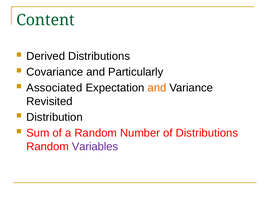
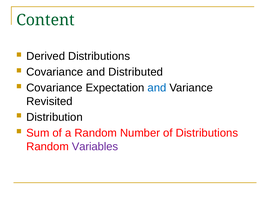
Particularly: Particularly -> Distributed
Associated at (54, 88): Associated -> Covariance
and at (157, 88) colour: orange -> blue
